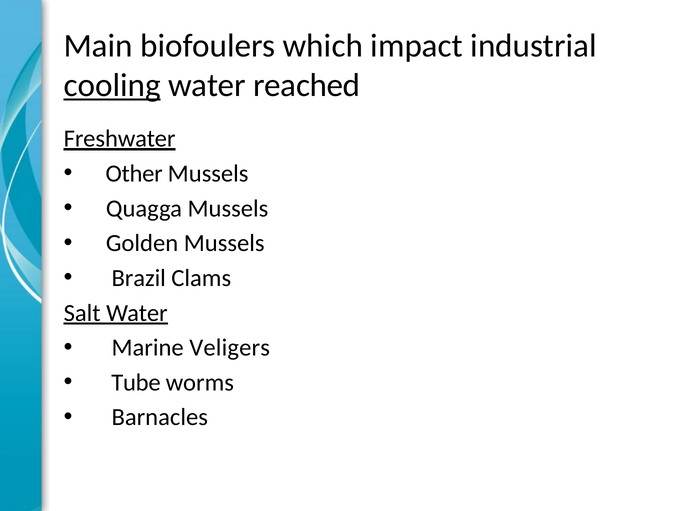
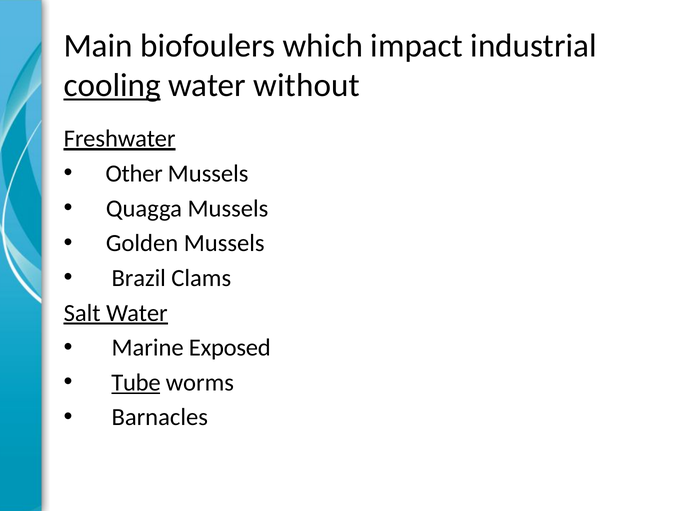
reached: reached -> without
Veligers: Veligers -> Exposed
Tube underline: none -> present
